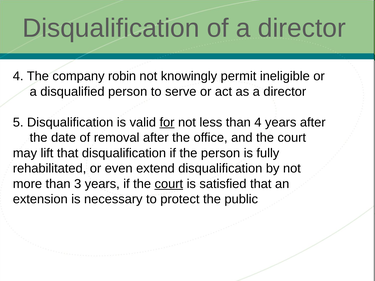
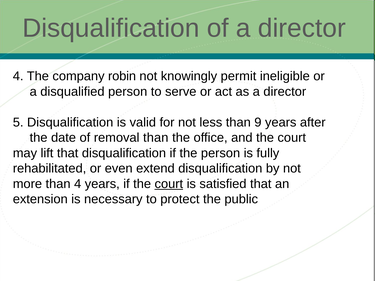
for underline: present -> none
than 4: 4 -> 9
removal after: after -> than
than 3: 3 -> 4
